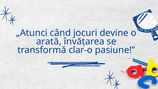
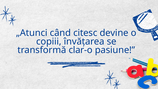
jocuri: jocuri -> citesc
arată: arată -> copiii
